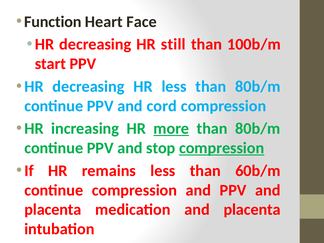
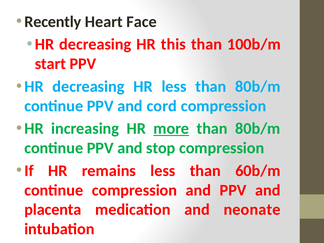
Function: Function -> Recently
still: still -> this
compression at (222, 148) underline: present -> none
medication and placenta: placenta -> neonate
